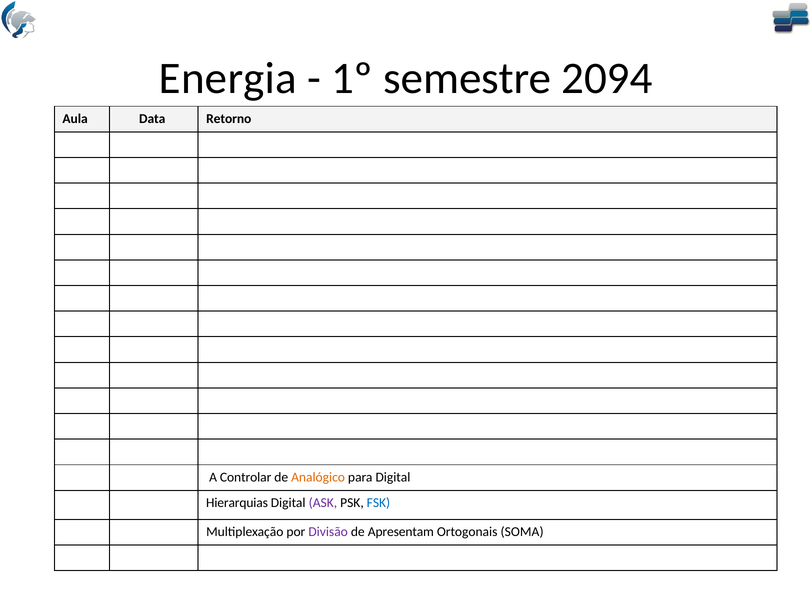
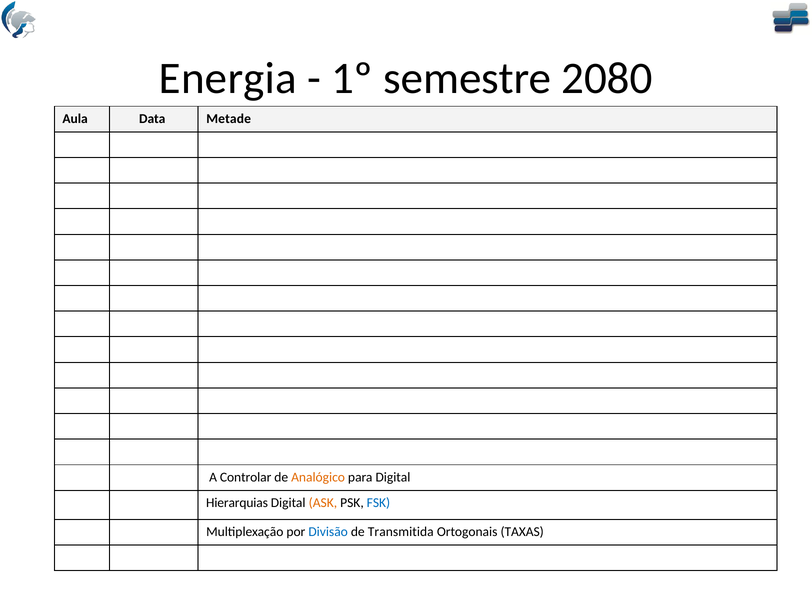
2094: 2094 -> 2080
Retorno: Retorno -> Metade
ASK colour: purple -> orange
Divisão colour: purple -> blue
Apresentam: Apresentam -> Transmitida
SOMA: SOMA -> TAXAS
